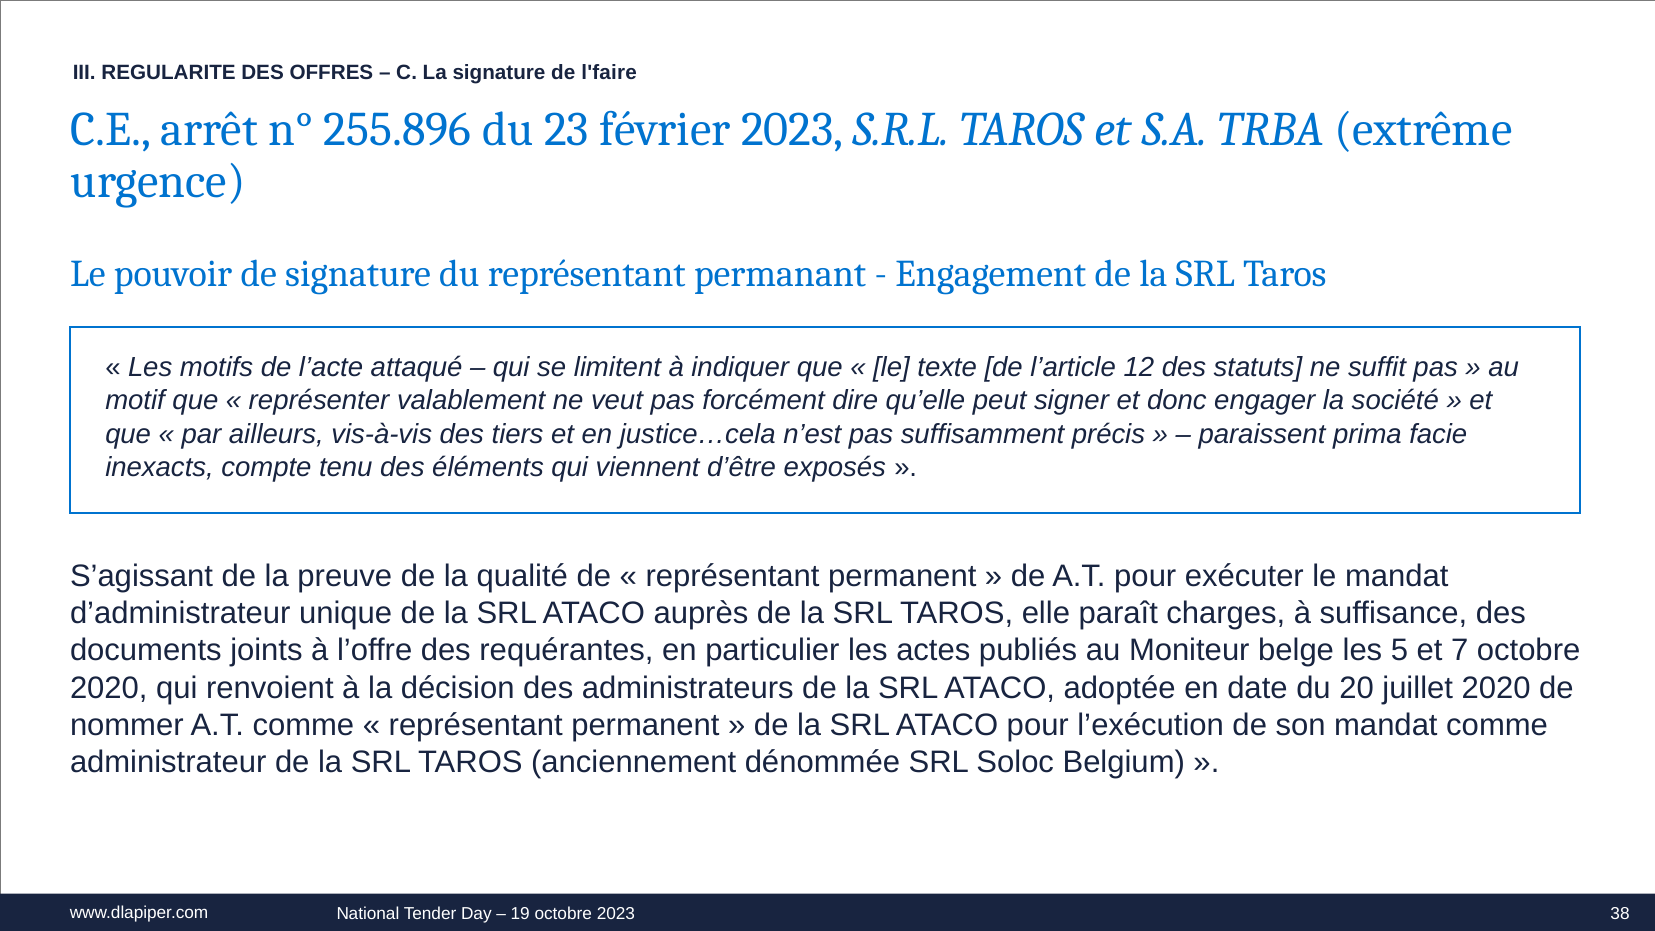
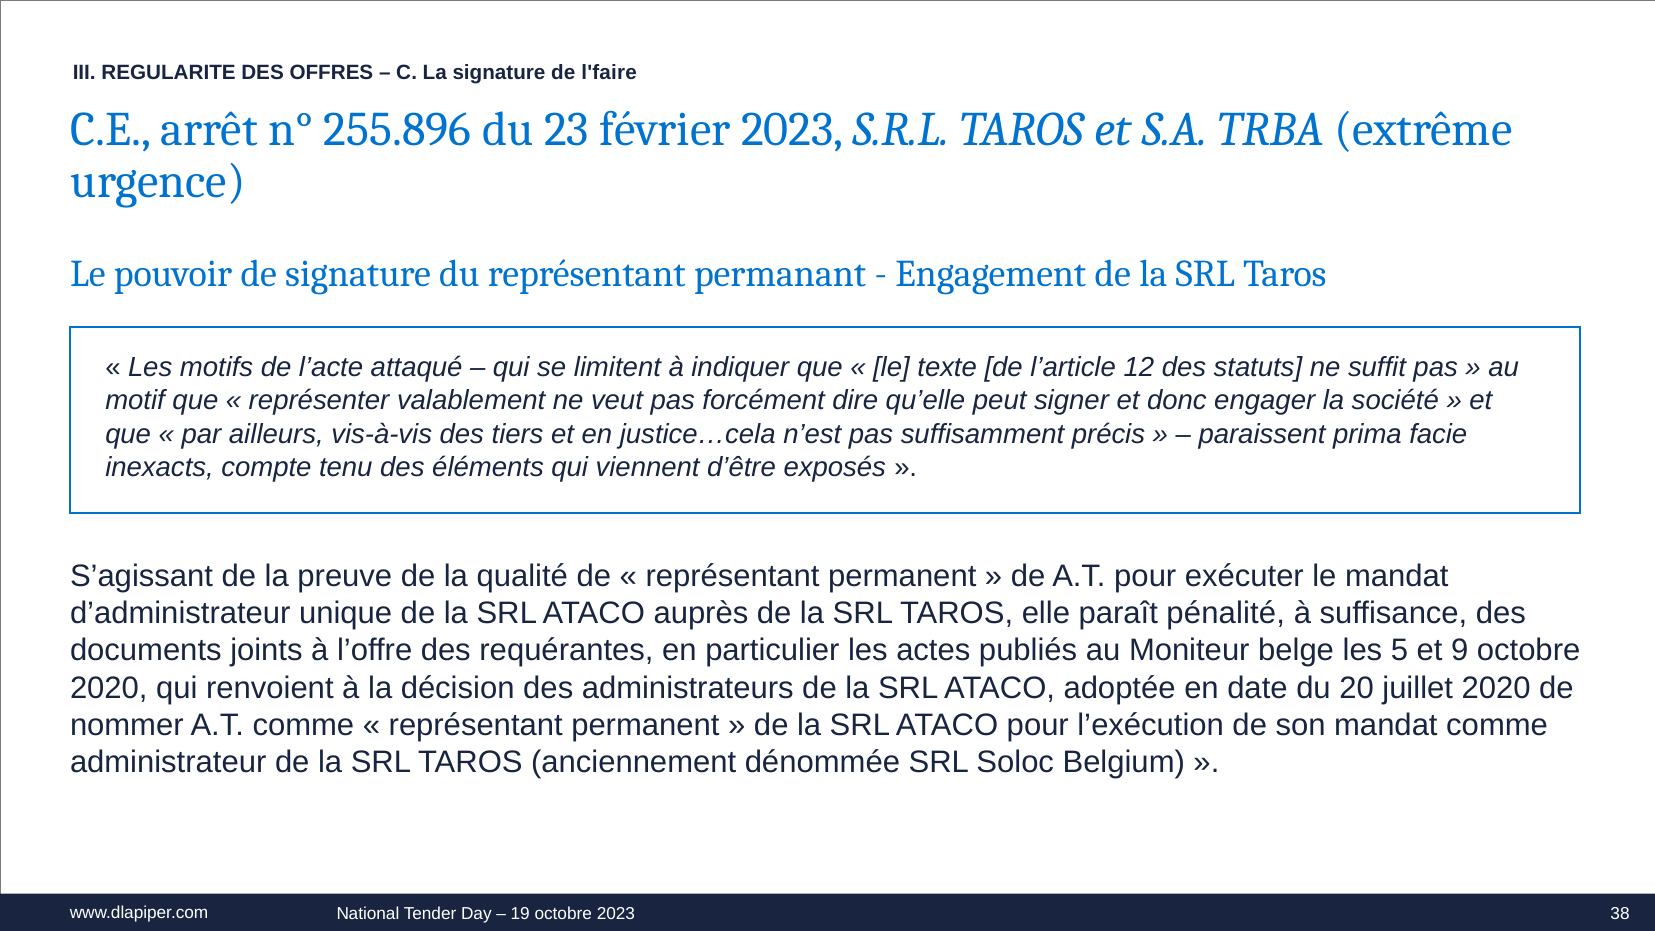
charges: charges -> pénalité
7: 7 -> 9
